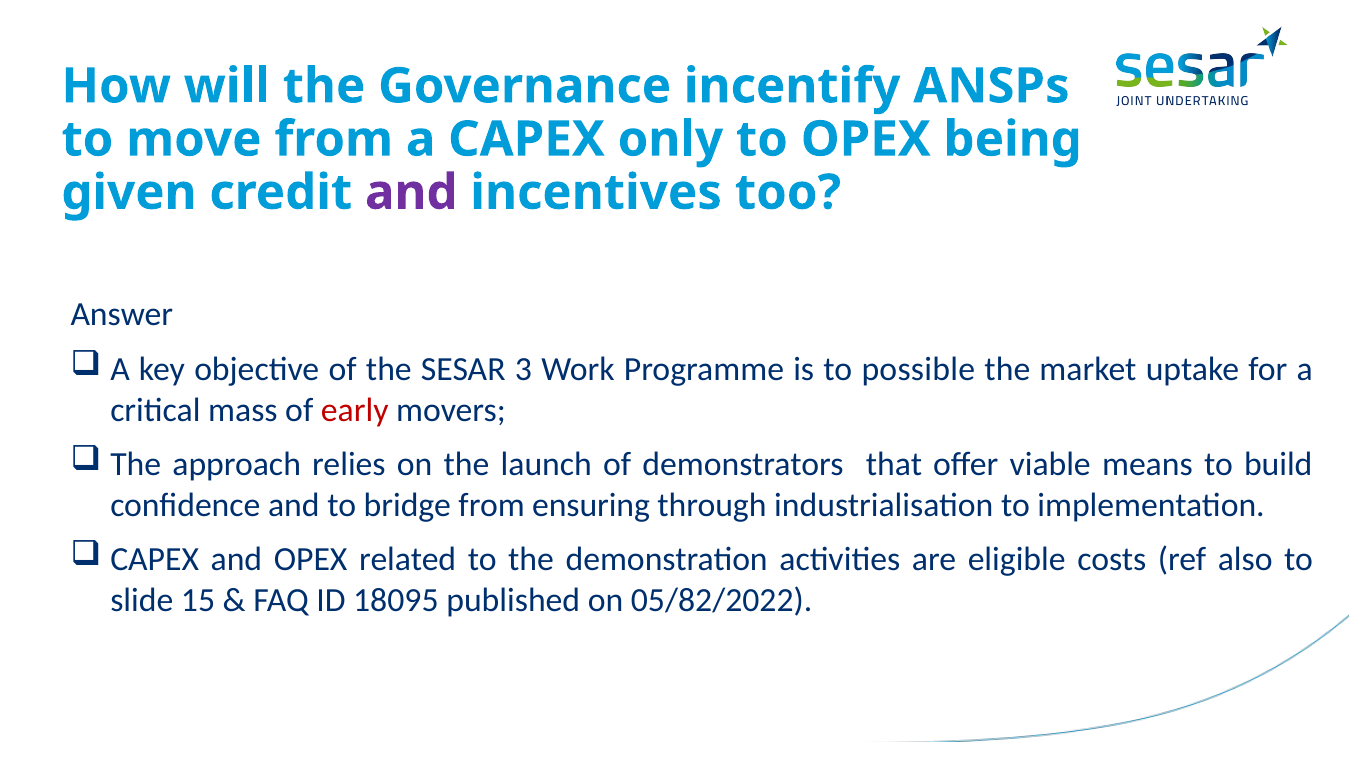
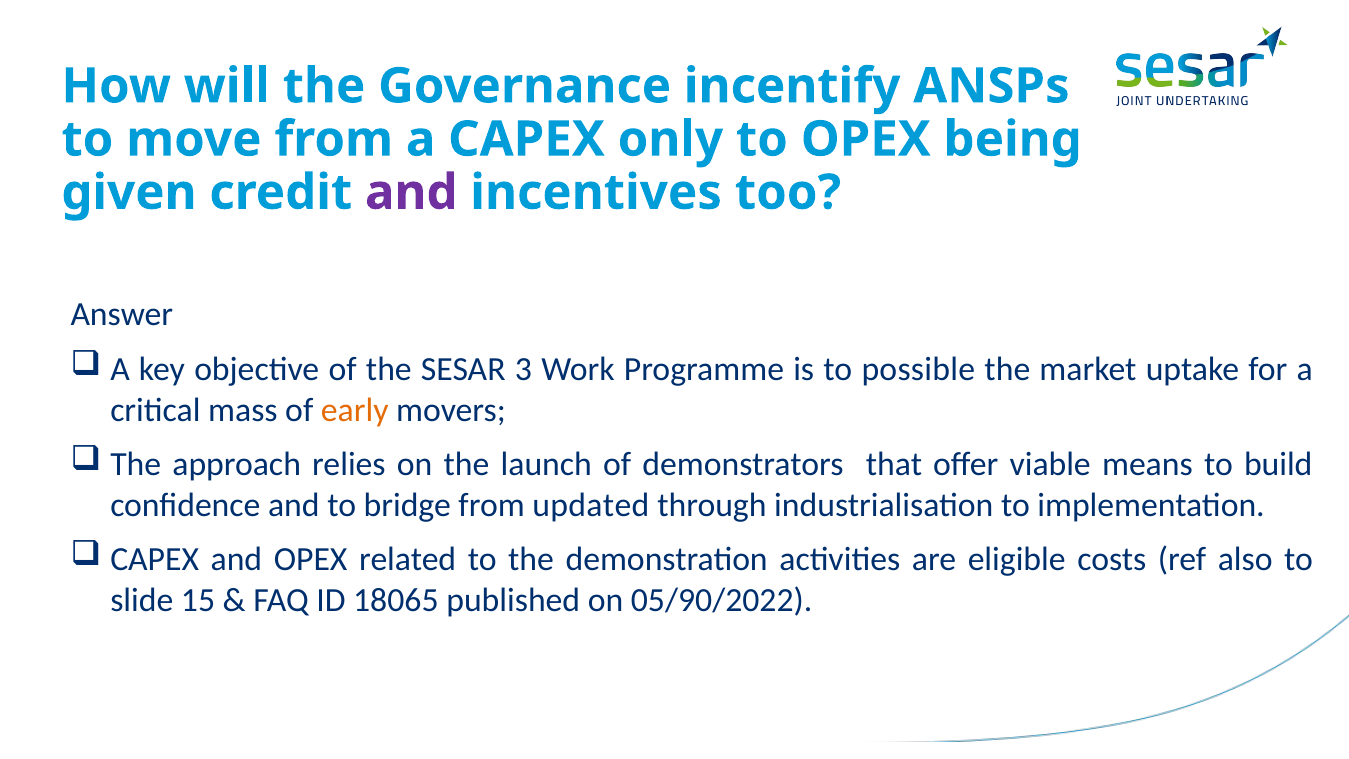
early colour: red -> orange
ensuring: ensuring -> updated
18095: 18095 -> 18065
05/82/2022: 05/82/2022 -> 05/90/2022
